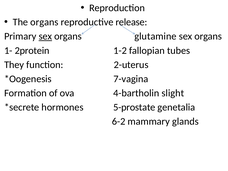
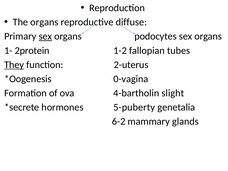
release: release -> diffuse
glutamine: glutamine -> podocytes
They underline: none -> present
7-vagina: 7-vagina -> 0-vagina
5-prostate: 5-prostate -> 5-puberty
